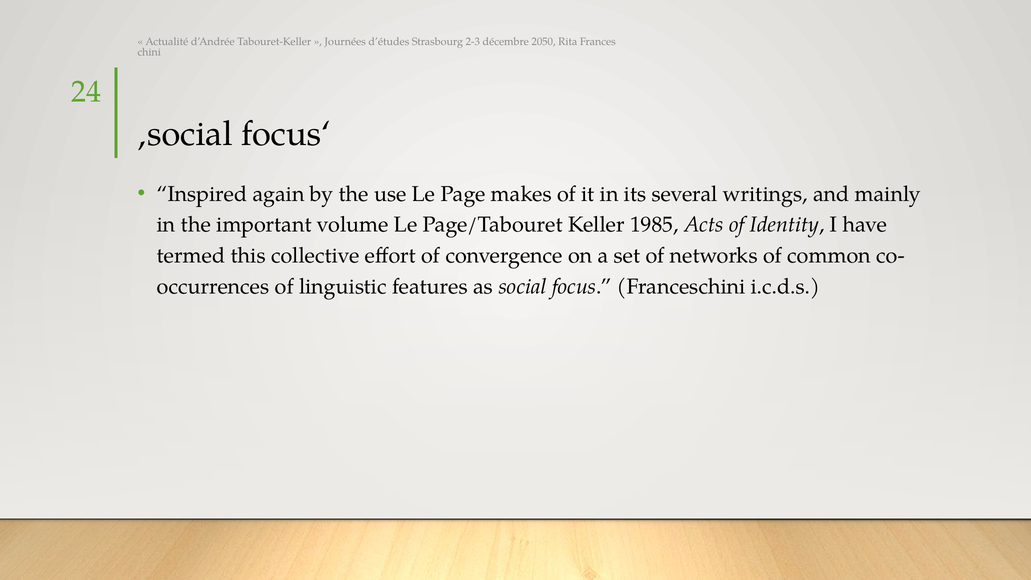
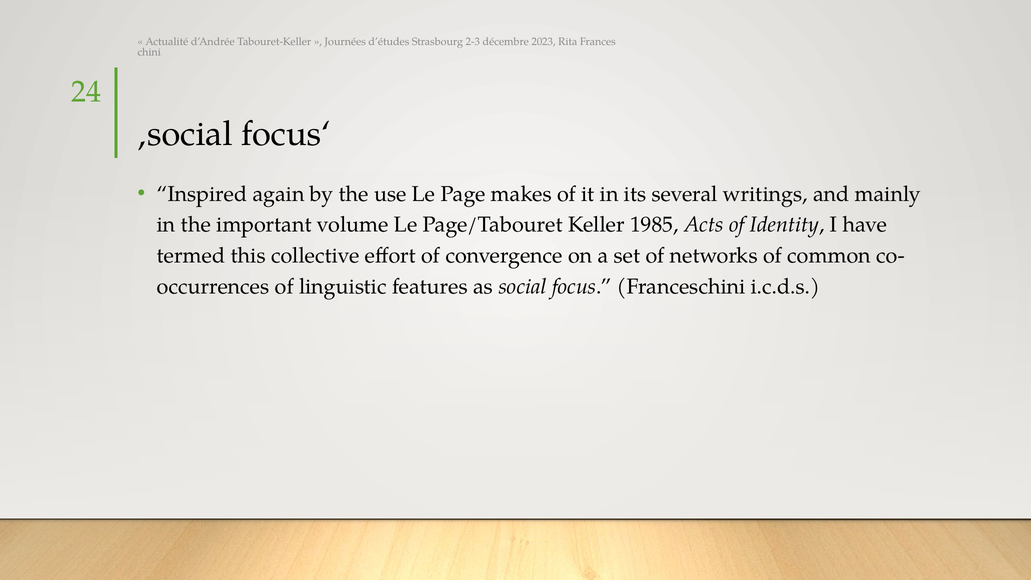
2050: 2050 -> 2023
